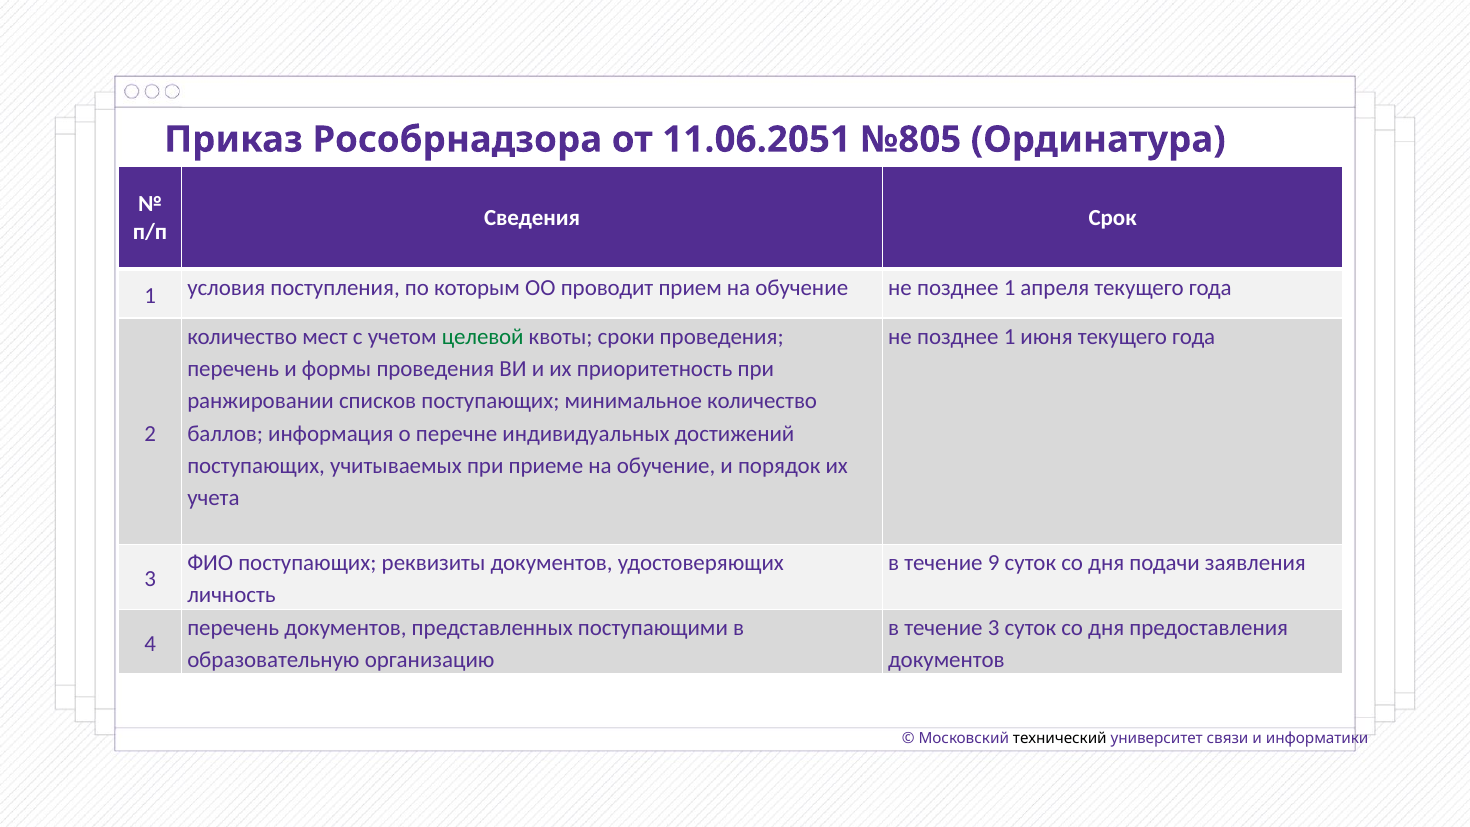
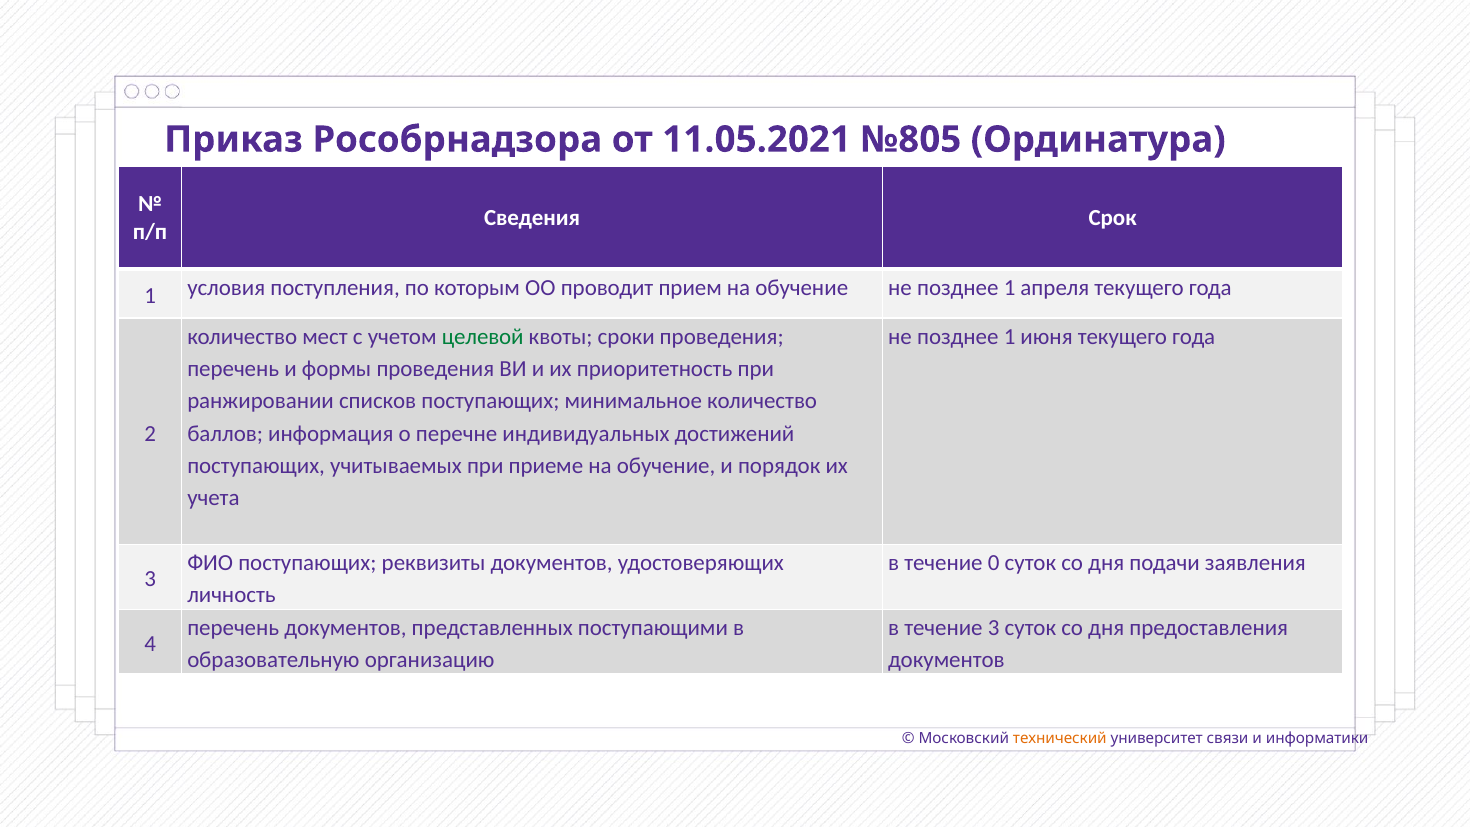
11.06.2051: 11.06.2051 -> 11.05.2021
9: 9 -> 0
технический colour: black -> orange
